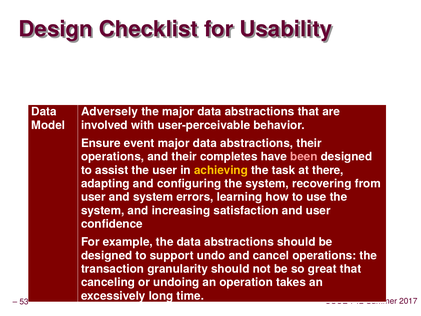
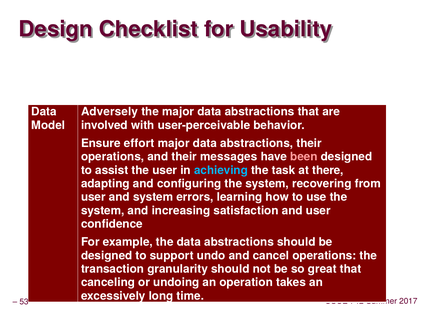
event: event -> effort
completes: completes -> messages
achieving colour: yellow -> light blue
